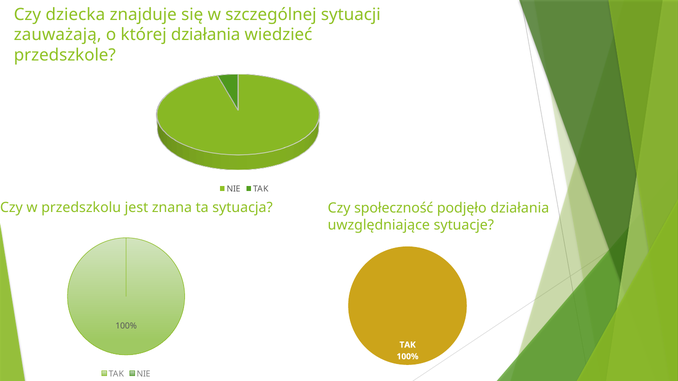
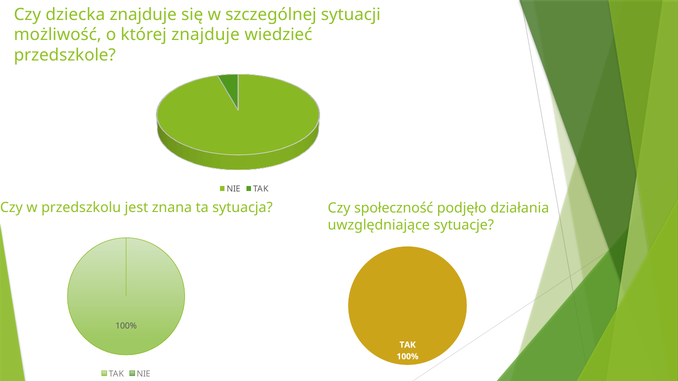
zauważają: zauważają -> możliwość
której działania: działania -> znajduje
